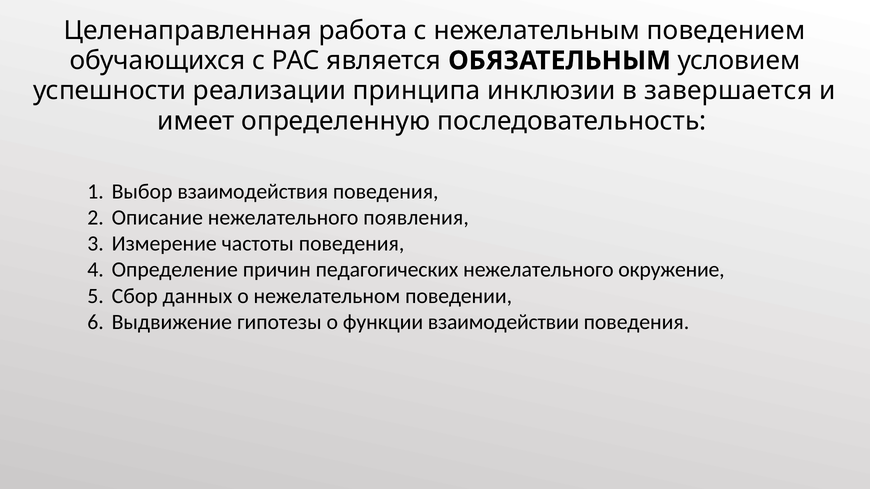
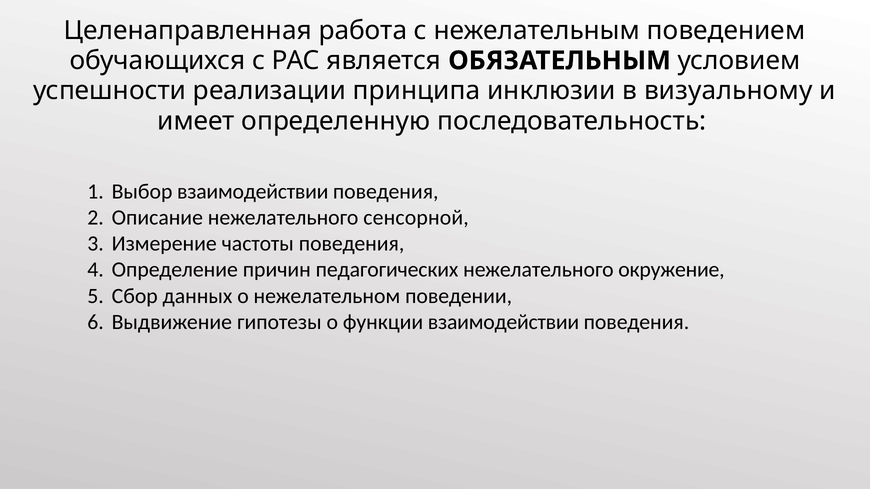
завершается: завершается -> визуальному
Выбор взаимодействия: взаимодействия -> взаимодействии
появления: появления -> сенсорной
